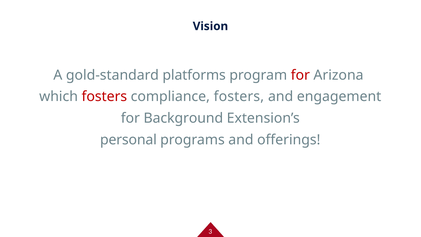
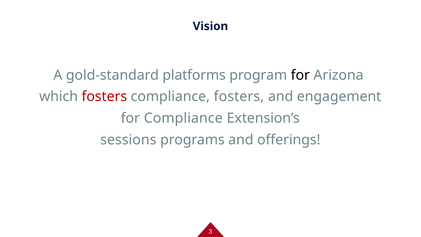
for at (300, 75) colour: red -> black
for Background: Background -> Compliance
personal: personal -> sessions
